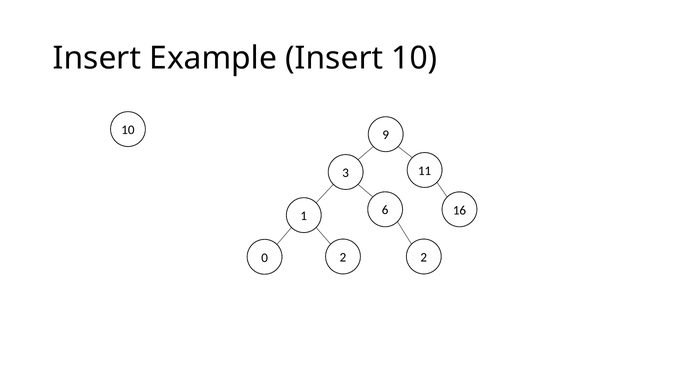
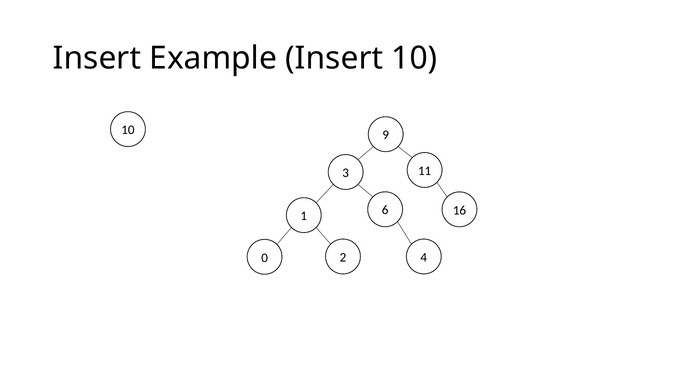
2 2: 2 -> 4
